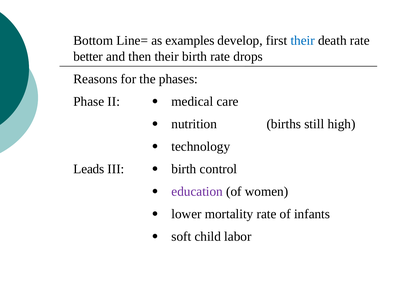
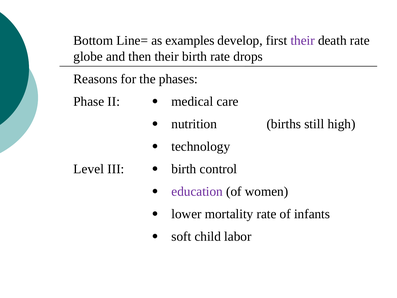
their at (303, 41) colour: blue -> purple
better: better -> globe
Leads: Leads -> Level
